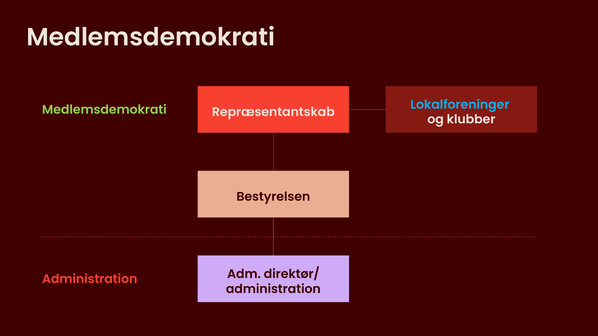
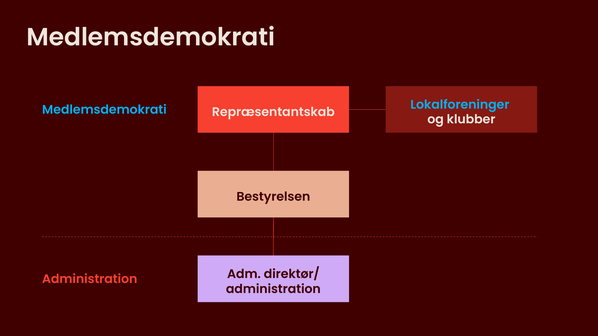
Medlemsdemokrati at (104, 110) colour: light green -> light blue
